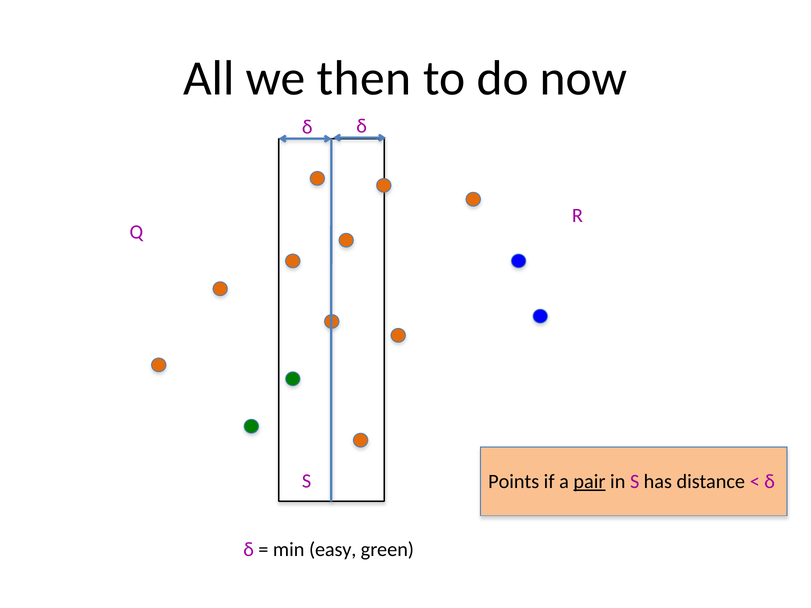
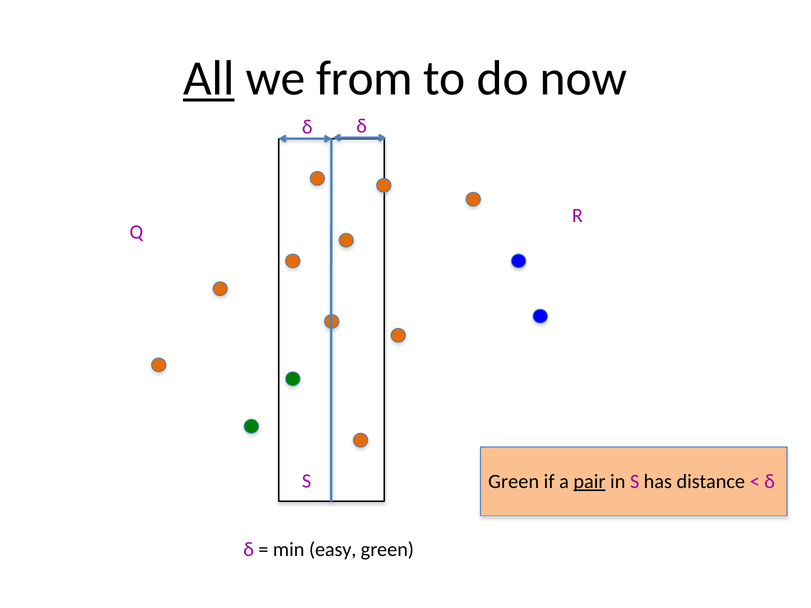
All underline: none -> present
then: then -> from
S Points: Points -> Green
